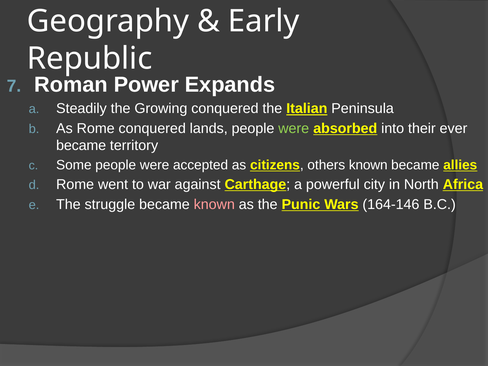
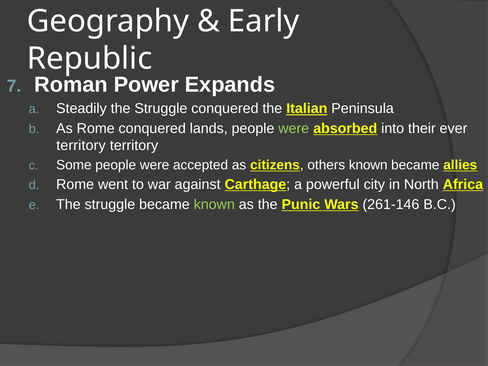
Steadily the Growing: Growing -> Struggle
became at (81, 146): became -> territory
known at (214, 204) colour: pink -> light green
164-146: 164-146 -> 261-146
